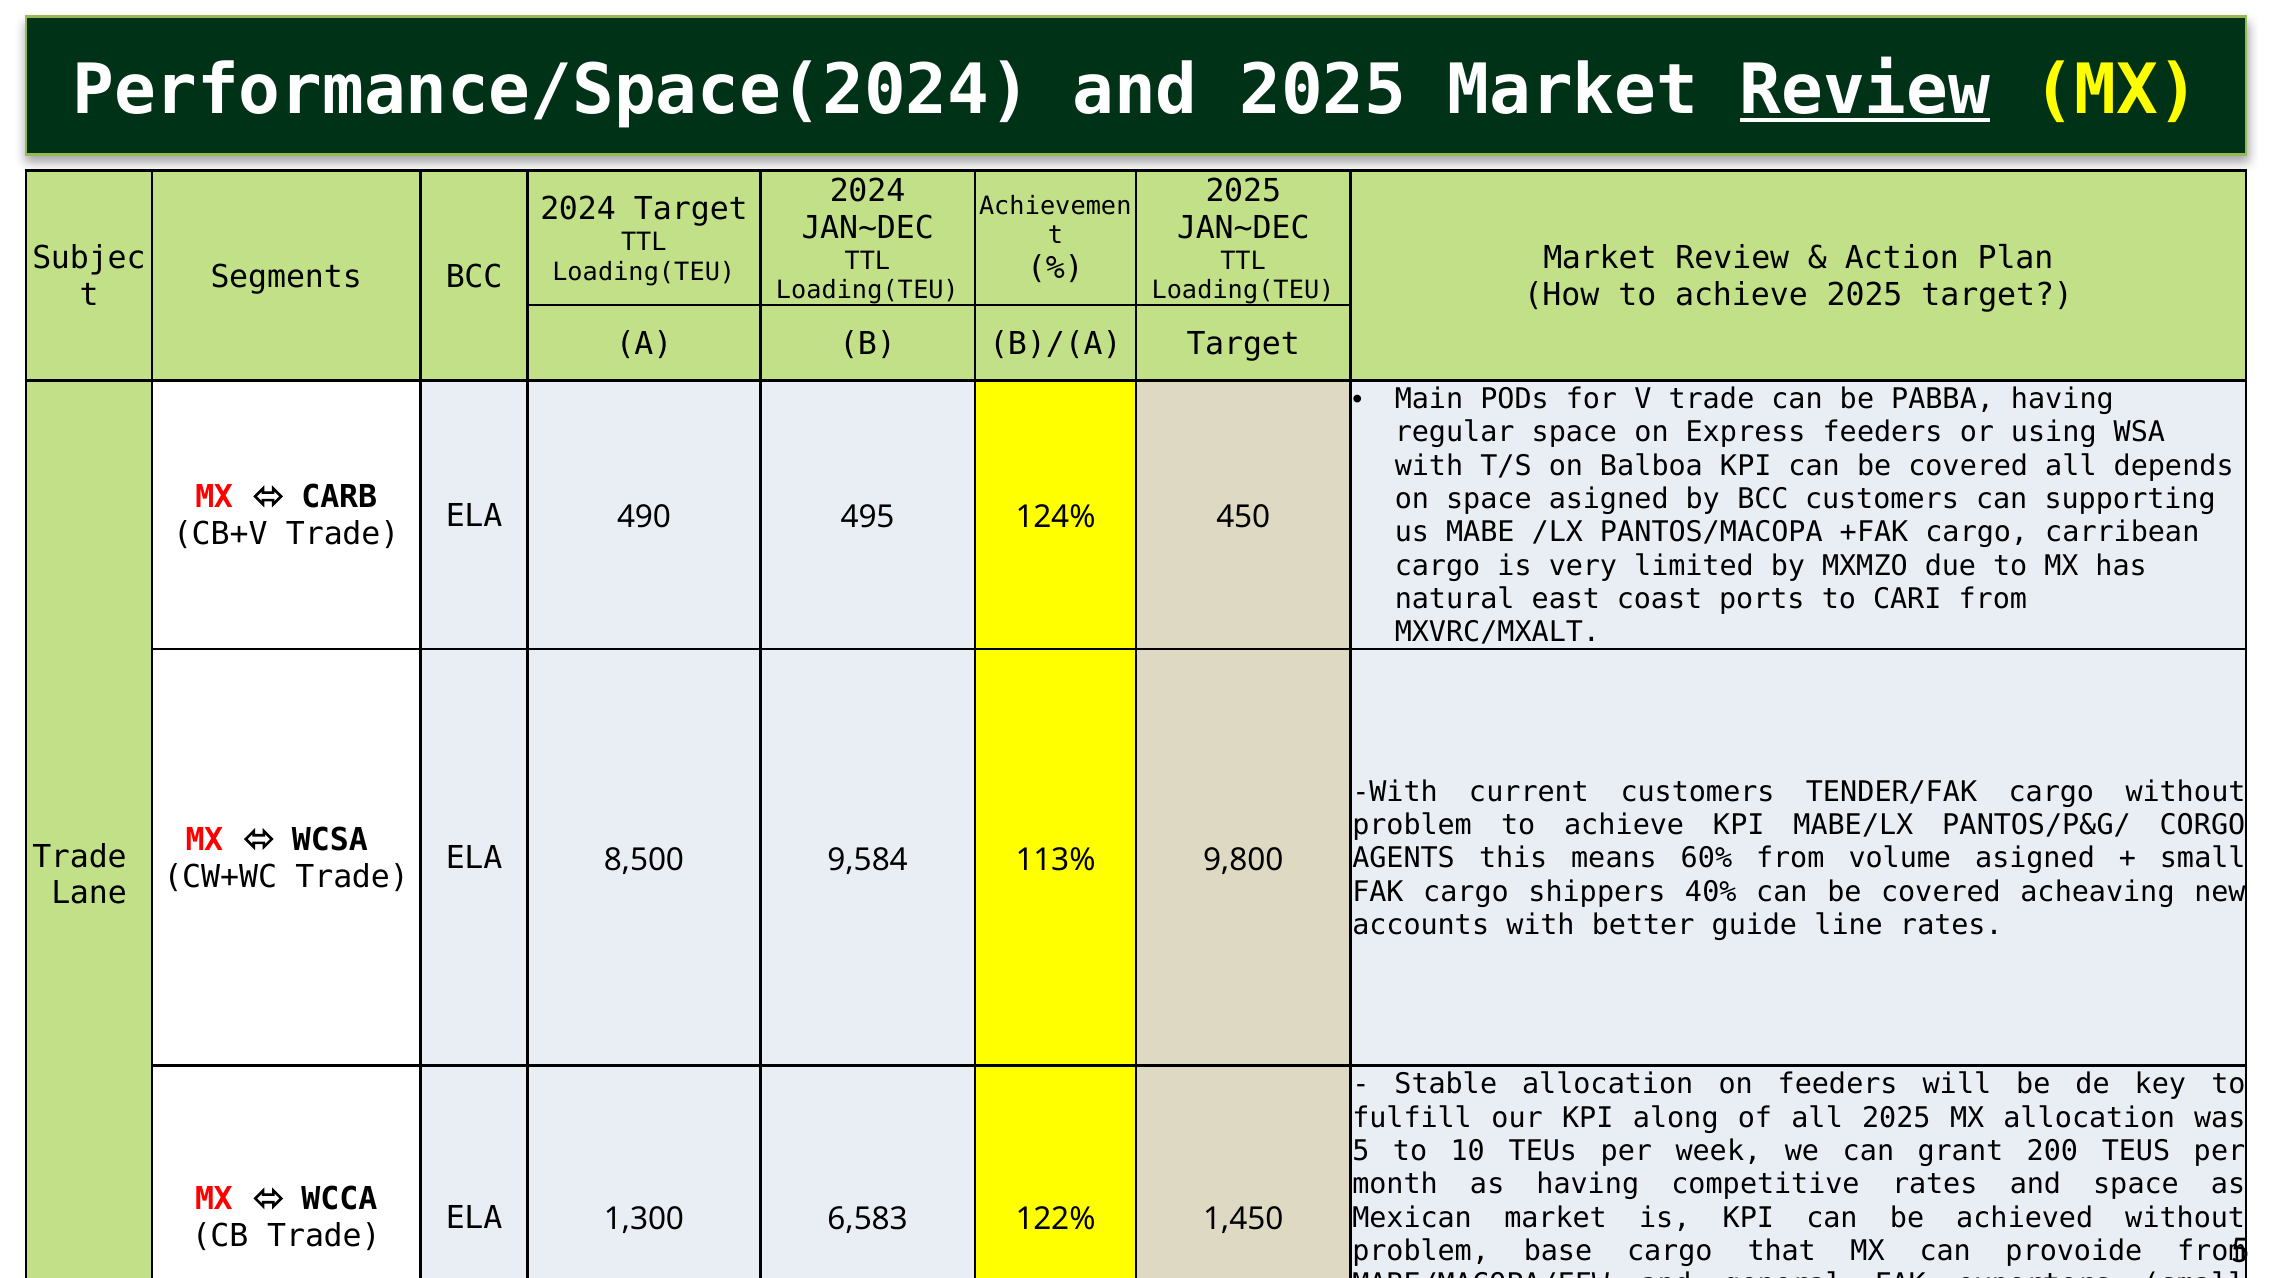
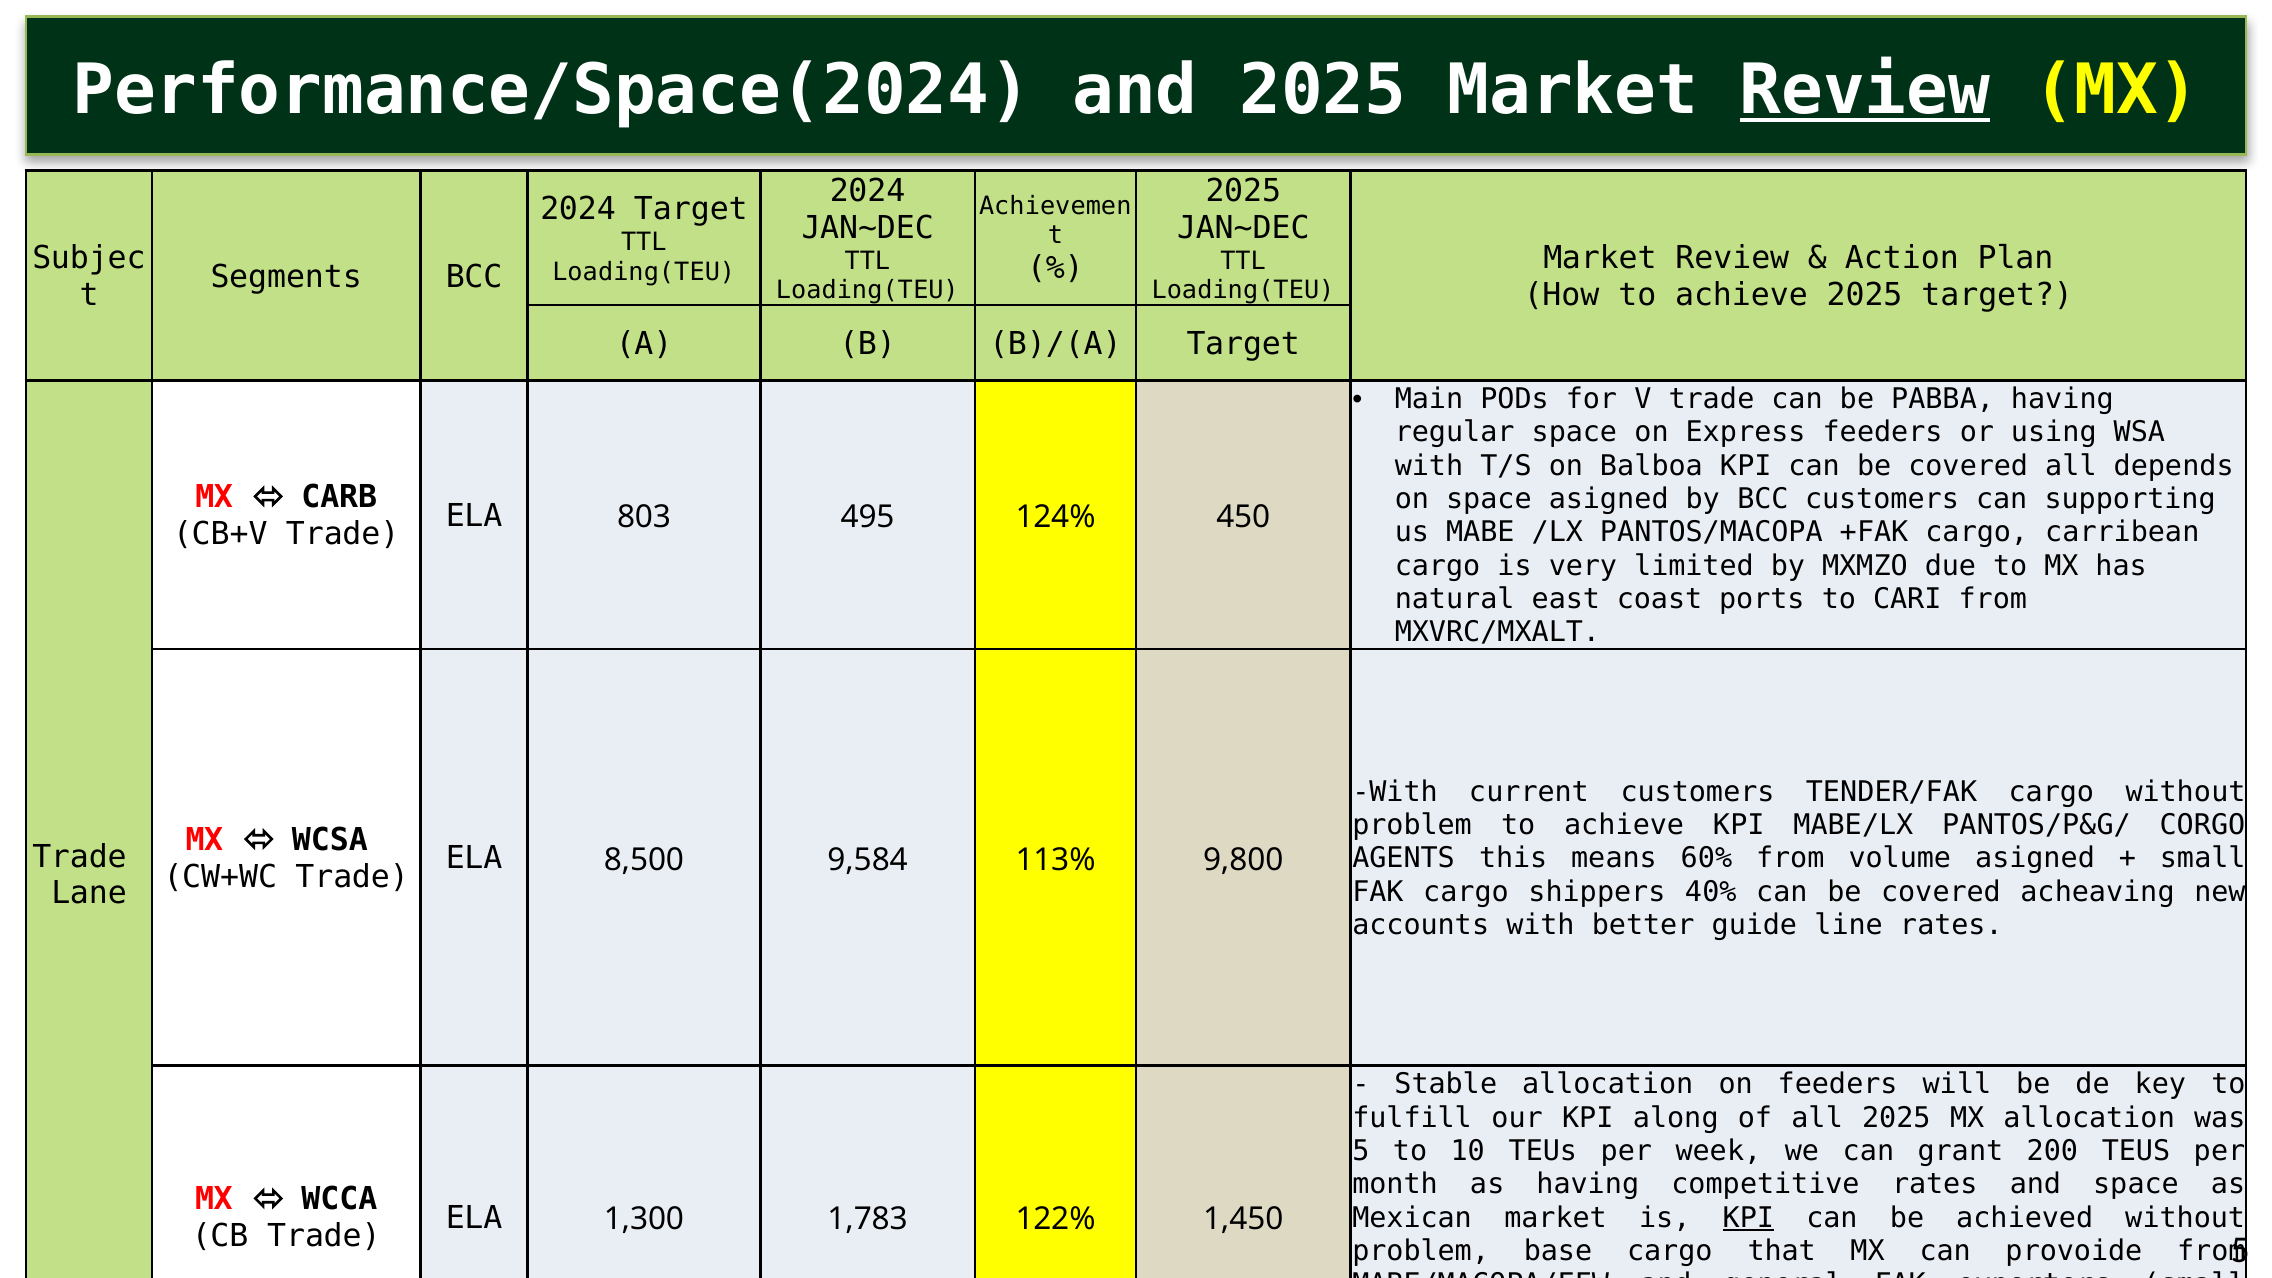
490: 490 -> 803
6,583: 6,583 -> 1,783
KPI at (1748, 1218) underline: none -> present
